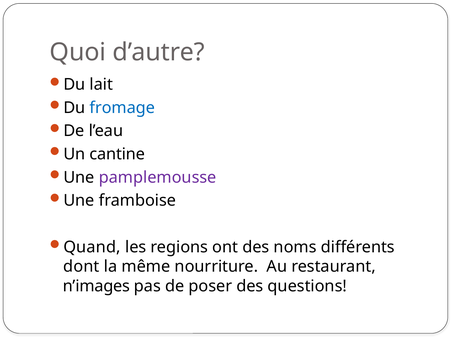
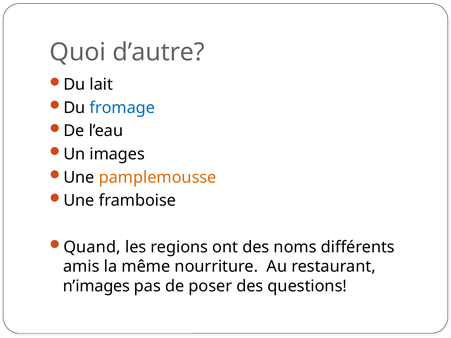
cantine: cantine -> images
pamplemousse colour: purple -> orange
dont: dont -> amis
